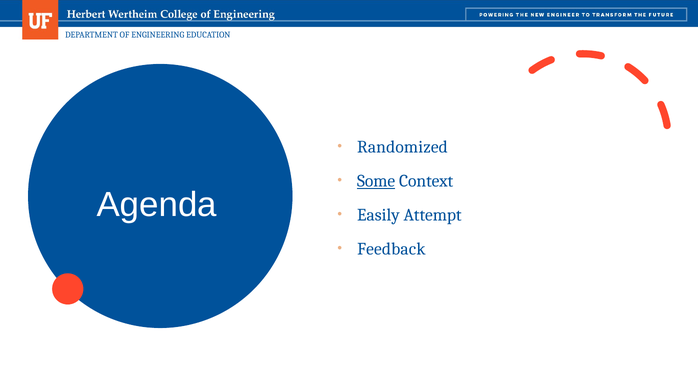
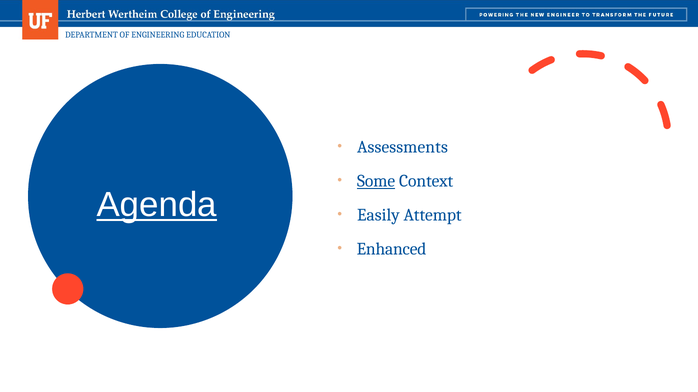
Randomized: Randomized -> Assessments
Agenda underline: none -> present
Feedback: Feedback -> Enhanced
